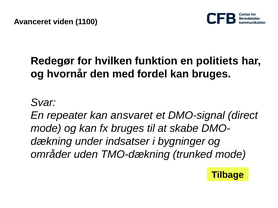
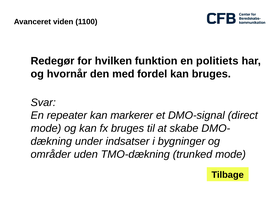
ansvaret: ansvaret -> markerer
